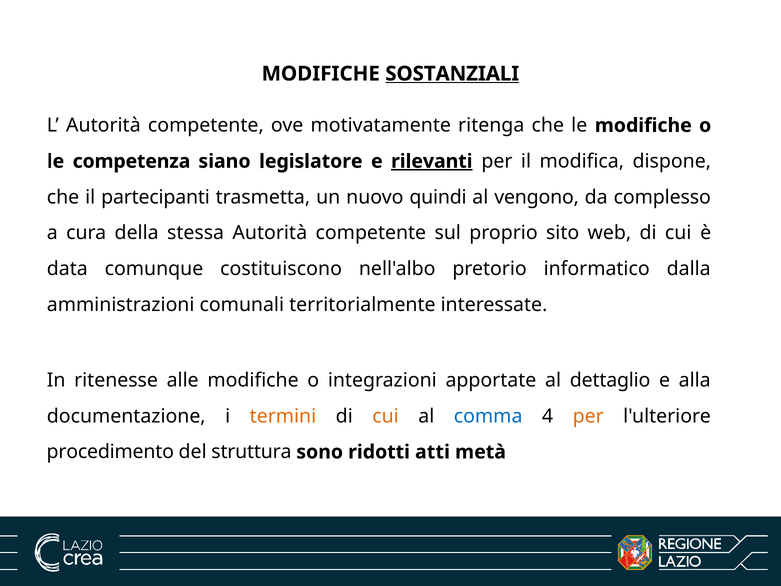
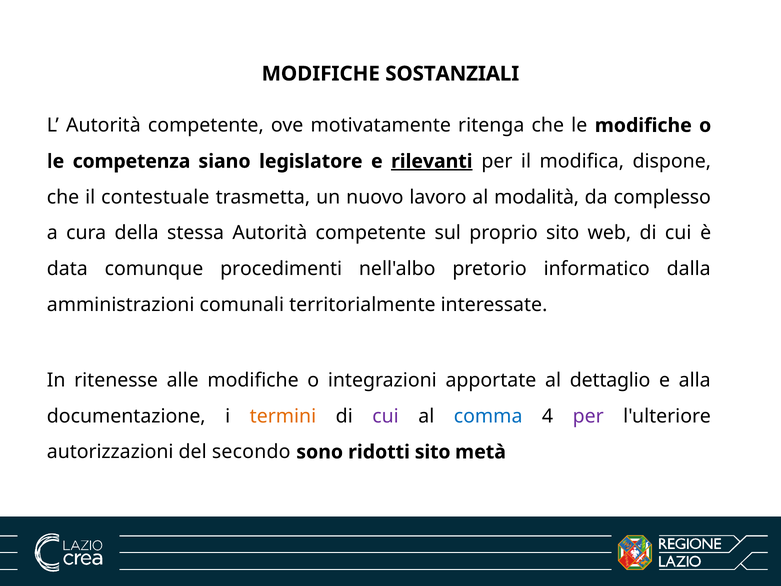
SOSTANZIALI underline: present -> none
partecipanti: partecipanti -> contestuale
quindi: quindi -> lavoro
vengono: vengono -> modalità
costituiscono: costituiscono -> procedimenti
cui at (386, 416) colour: orange -> purple
per at (588, 416) colour: orange -> purple
procedimento: procedimento -> autorizzazioni
struttura: struttura -> secondo
ridotti atti: atti -> sito
